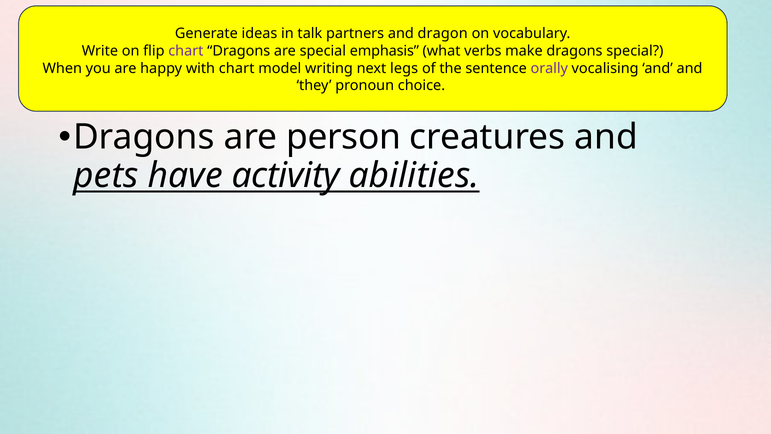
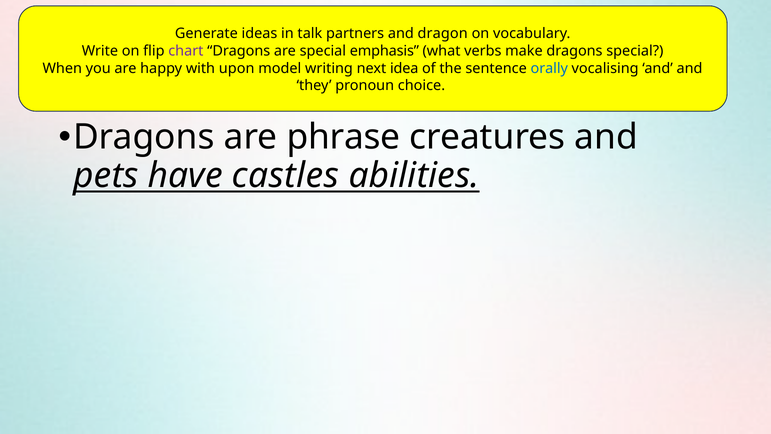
with chart: chart -> upon
legs: legs -> idea
orally colour: purple -> blue
person: person -> phrase
activity: activity -> castles
